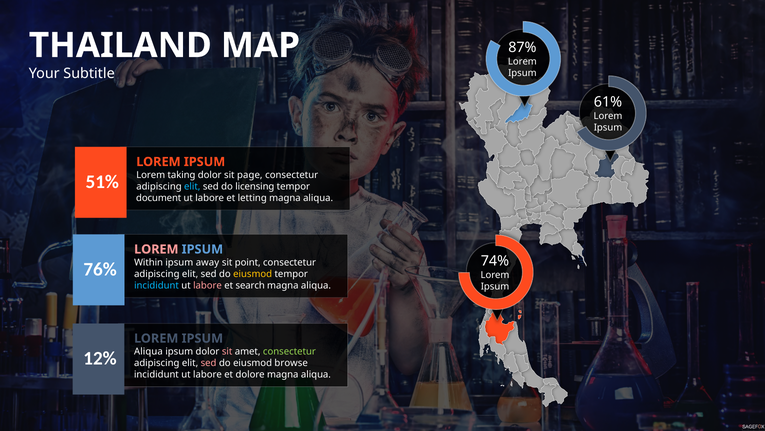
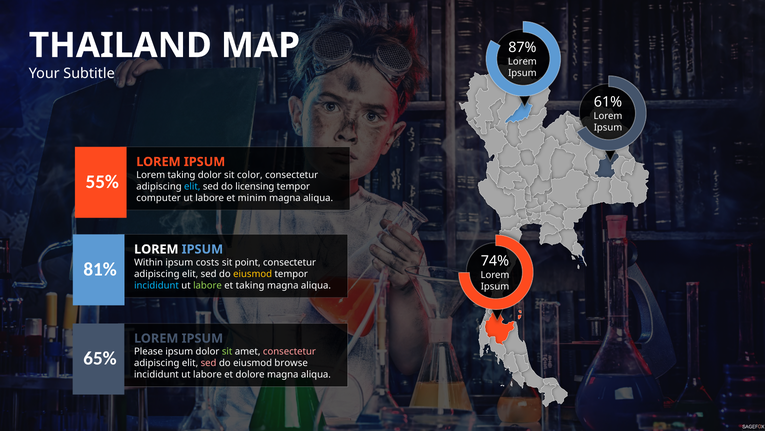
page: page -> color
51%: 51% -> 55%
document: document -> computer
letting: letting -> minim
LOREM at (156, 249) colour: pink -> white
away: away -> costs
76%: 76% -> 81%
labore at (208, 285) colour: pink -> light green
et search: search -> taking
Aliqua at (148, 351): Aliqua -> Please
sit at (227, 351) colour: pink -> light green
consectetur at (289, 351) colour: light green -> pink
12%: 12% -> 65%
